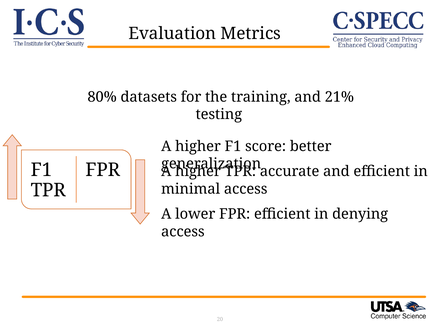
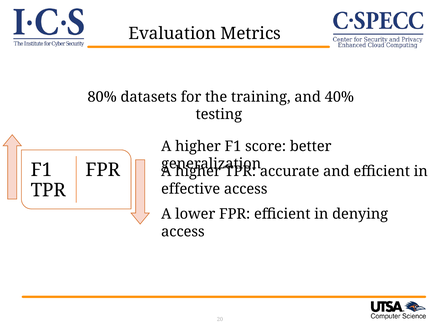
21%: 21% -> 40%
minimal: minimal -> effective
